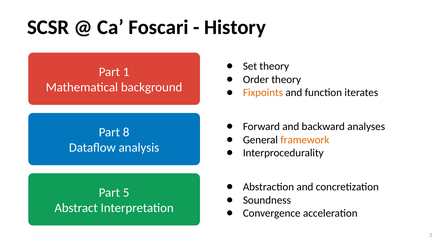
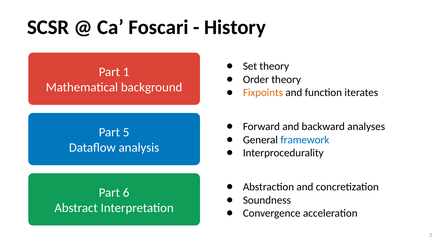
8: 8 -> 5
framework colour: orange -> blue
5: 5 -> 6
